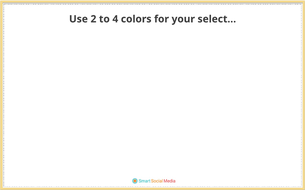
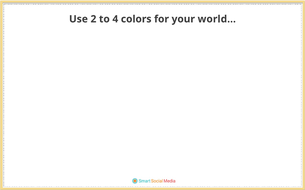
select…: select… -> world…
